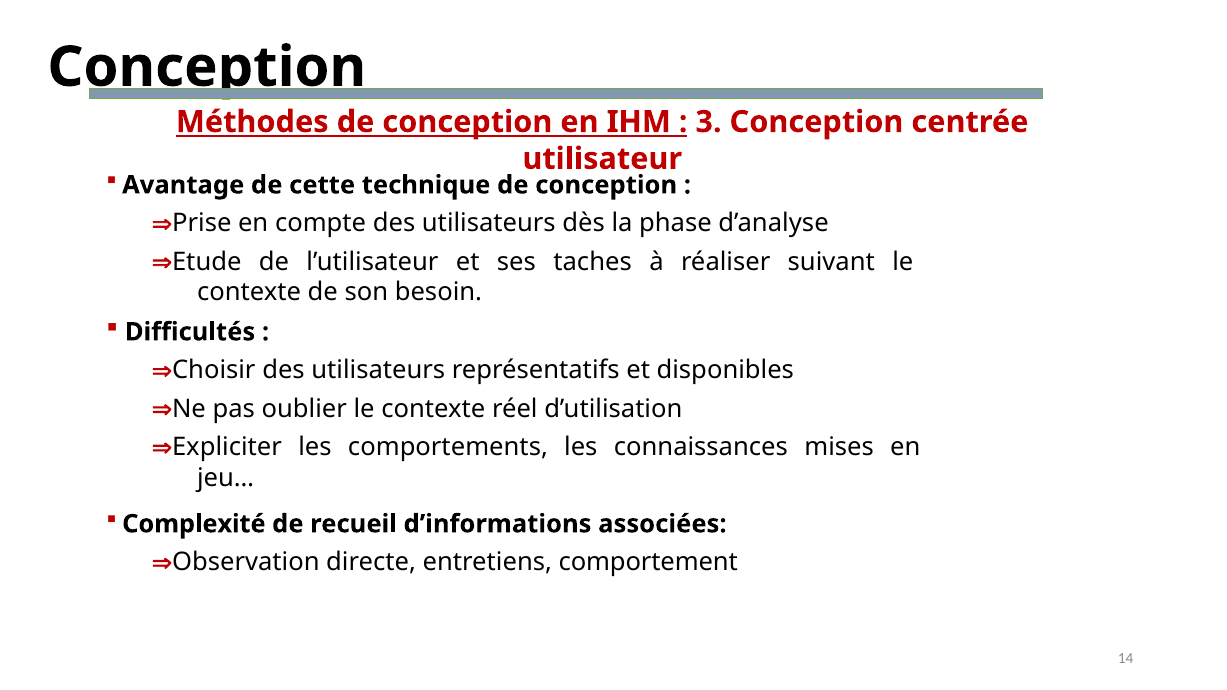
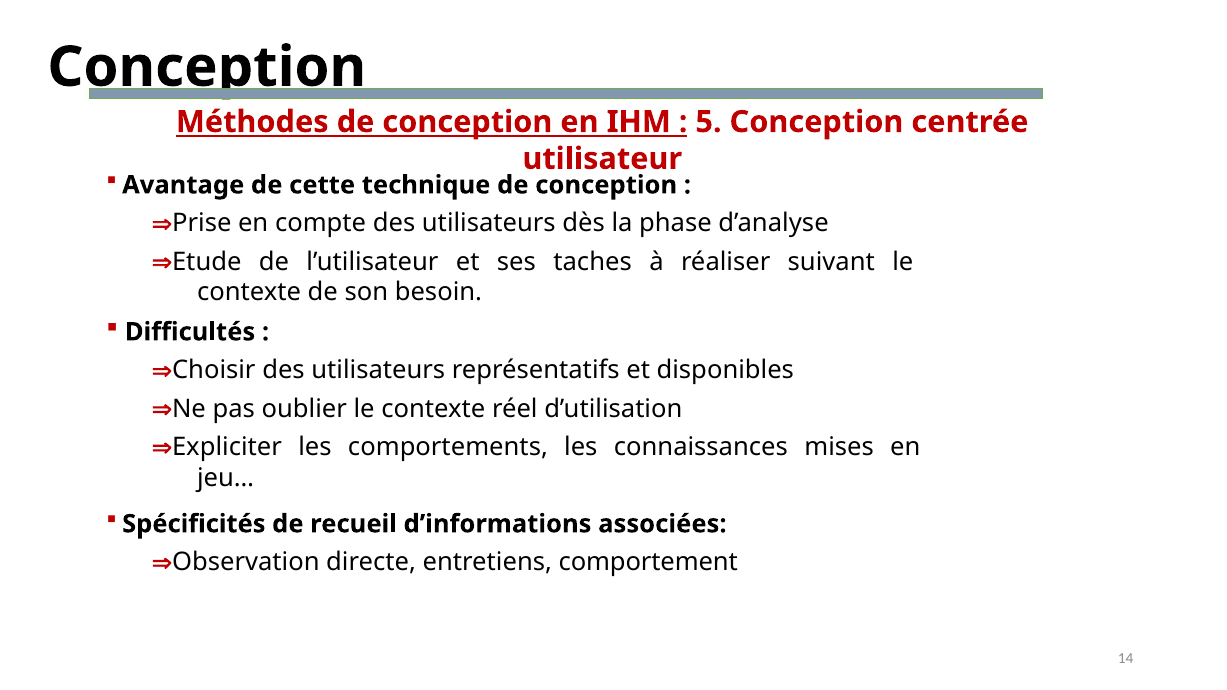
3: 3 -> 5
Complexité: Complexité -> Spécificités
